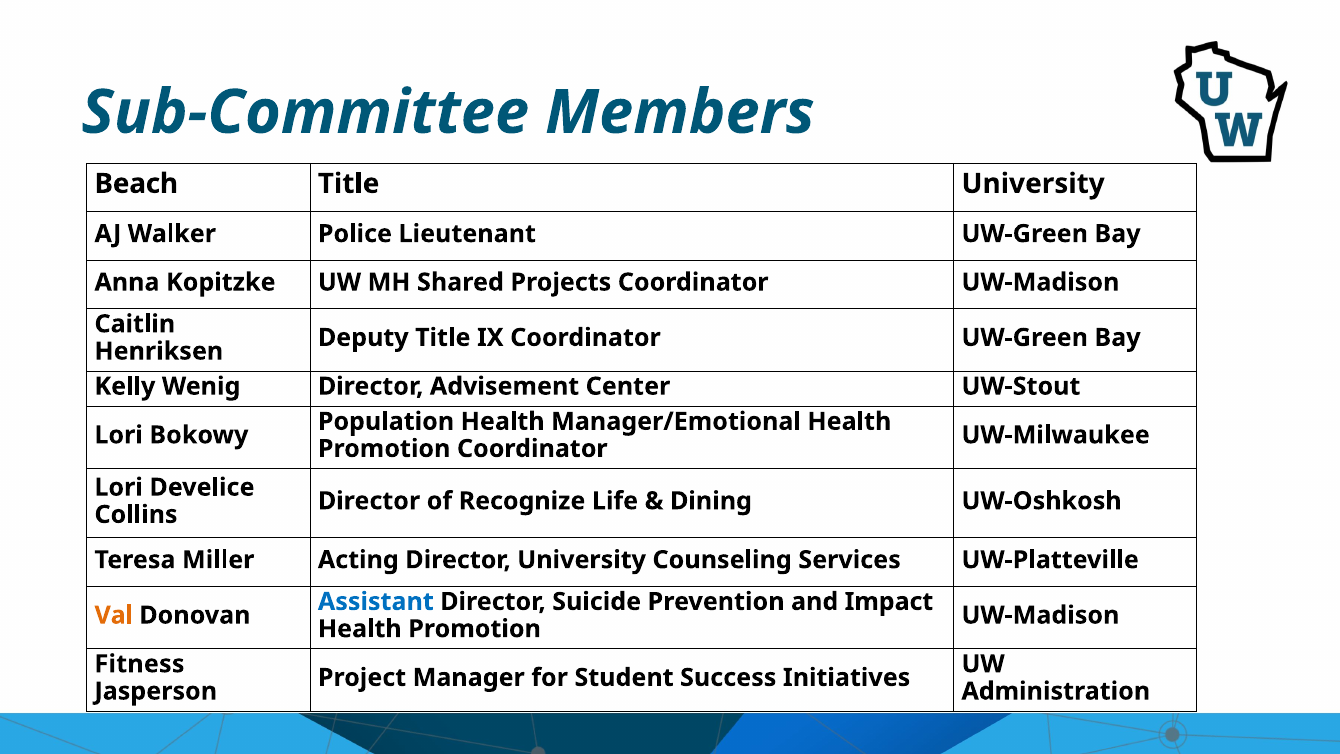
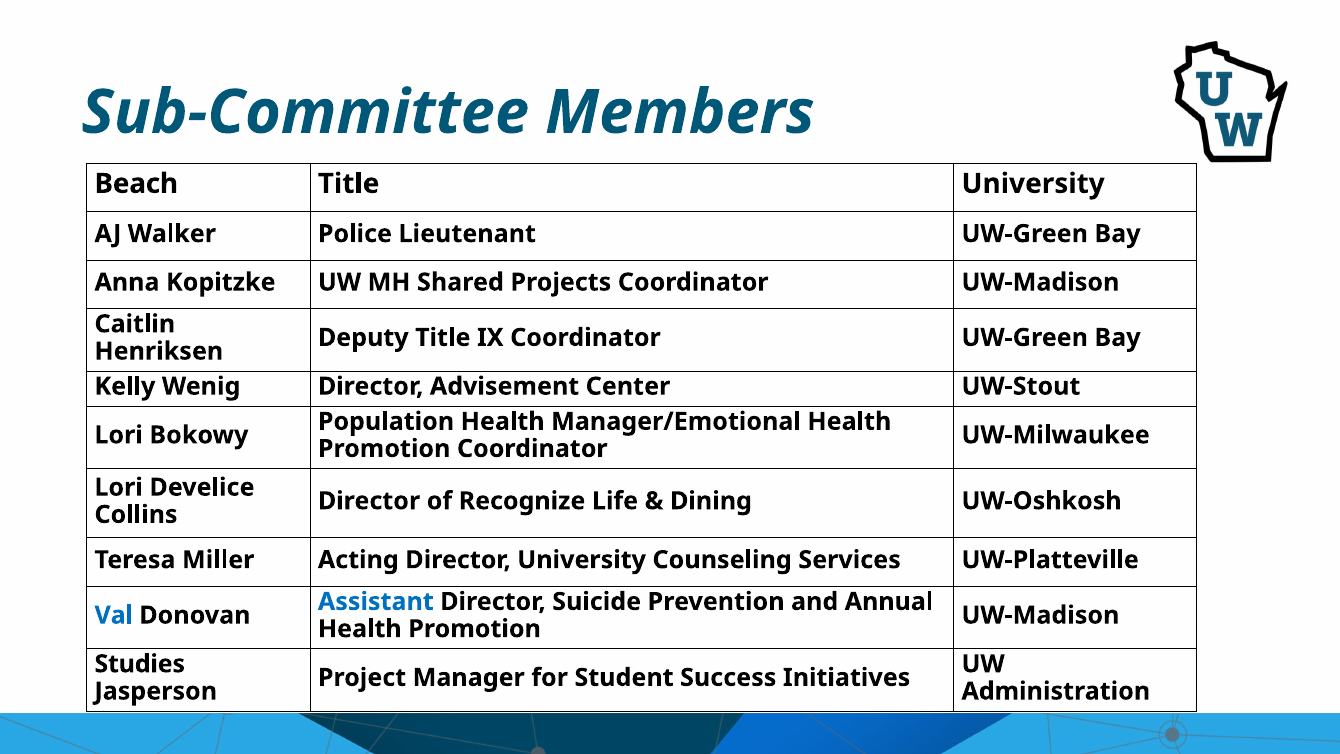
Impact: Impact -> Annual
Val colour: orange -> blue
Fitness: Fitness -> Studies
